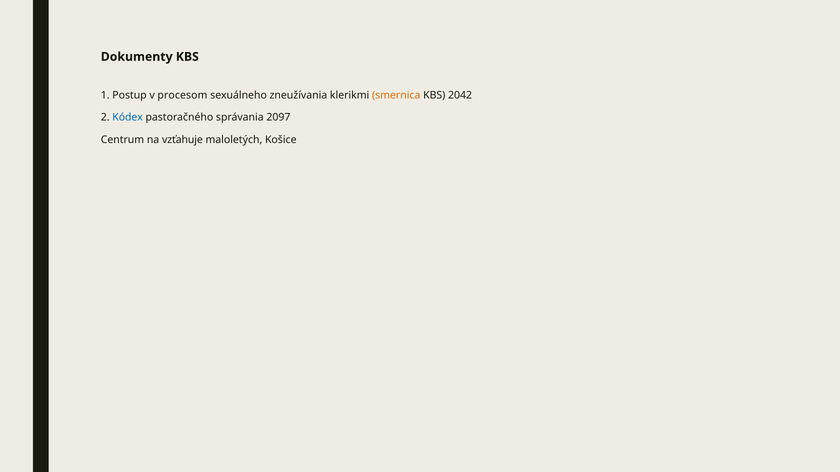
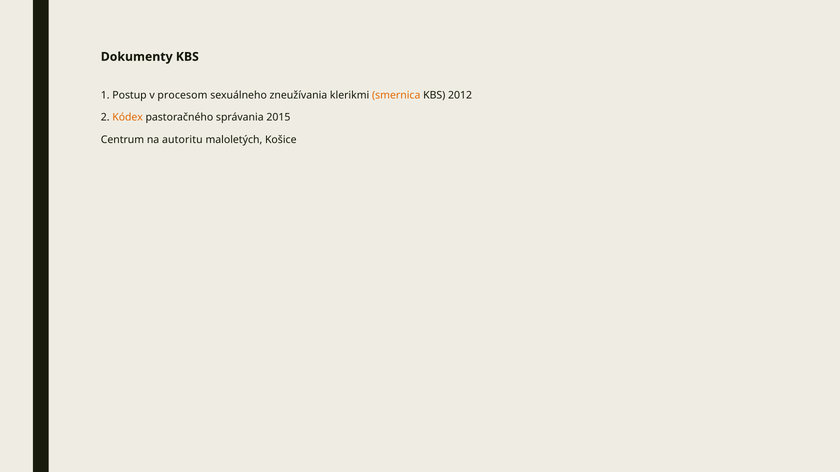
2042: 2042 -> 2012
Kódex colour: blue -> orange
2097: 2097 -> 2015
vzťahuje: vzťahuje -> autoritu
